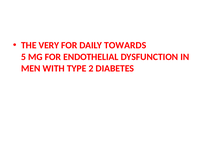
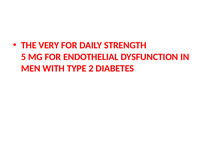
TOWARDS: TOWARDS -> STRENGTH
